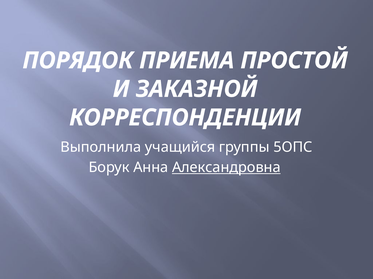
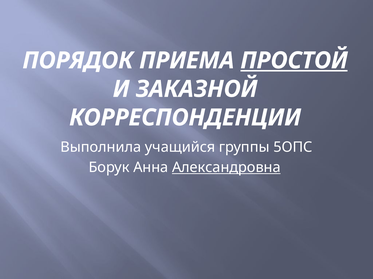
ПРОСТОЙ underline: none -> present
